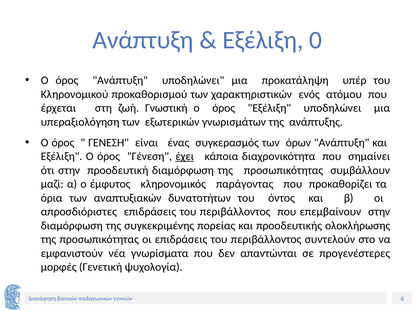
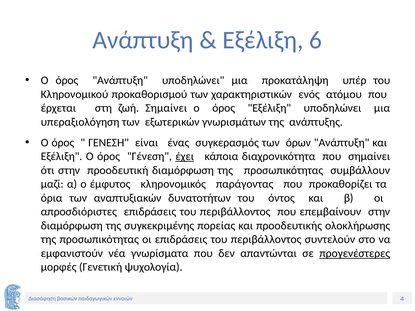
0: 0 -> 6
ζωή Γνωστική: Γνωστική -> Σημαίνει
προγενέστερες underline: none -> present
